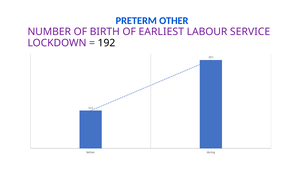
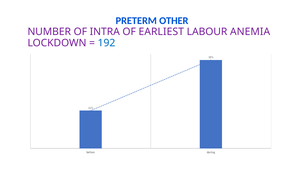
BIRTH: BIRTH -> INTRA
SERVICE: SERVICE -> ANEMIA
192 colour: black -> blue
